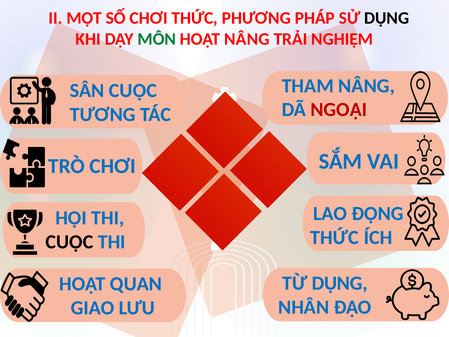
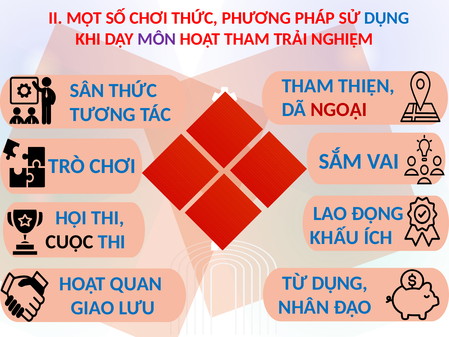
DỤNG at (387, 18) colour: black -> blue
MÔN colour: green -> purple
HOẠT NÂNG: NÂNG -> THAM
THAM NÂNG: NÂNG -> THIỆN
SÂN CUỘC: CUỘC -> THỨC
THỨC at (334, 237): THỨC -> KHẤU
